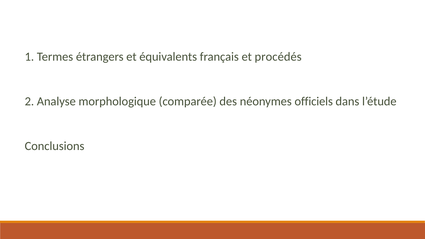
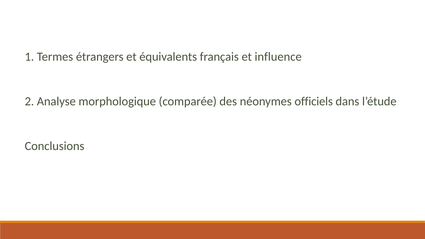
procédés: procédés -> influence
